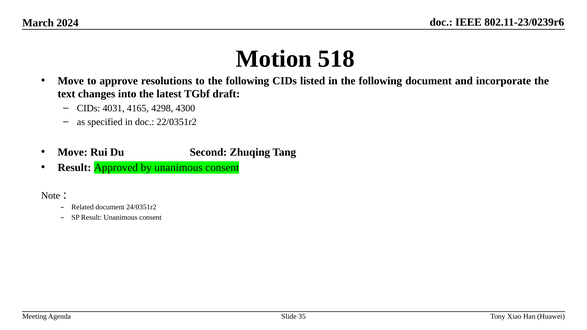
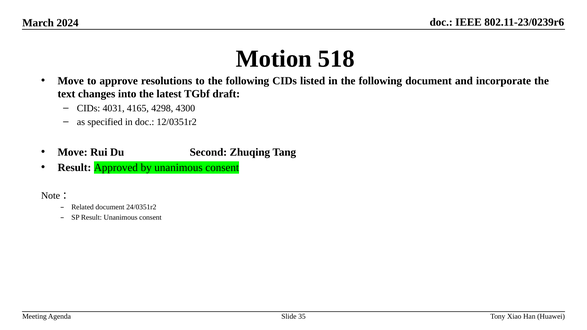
22/0351r2: 22/0351r2 -> 12/0351r2
